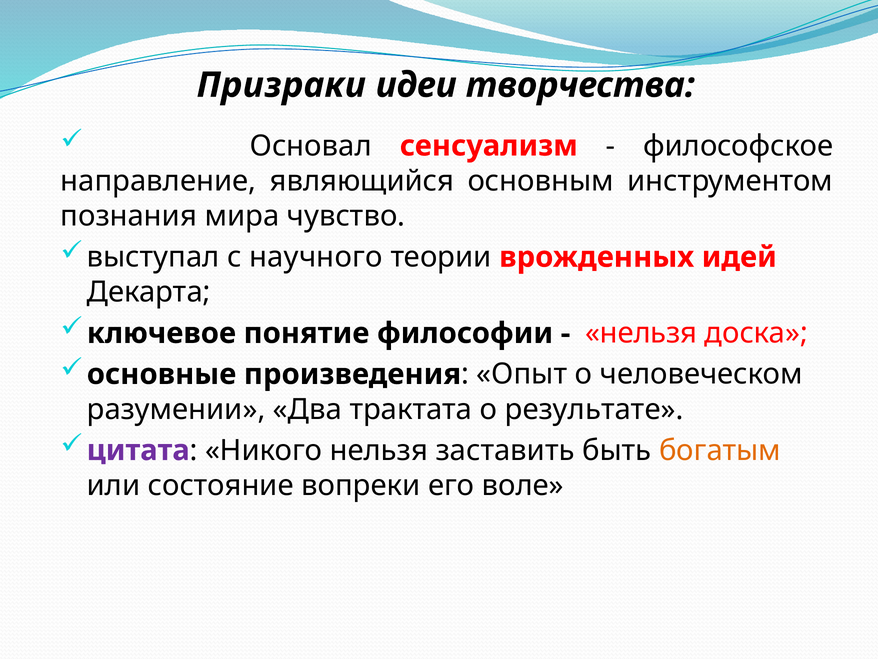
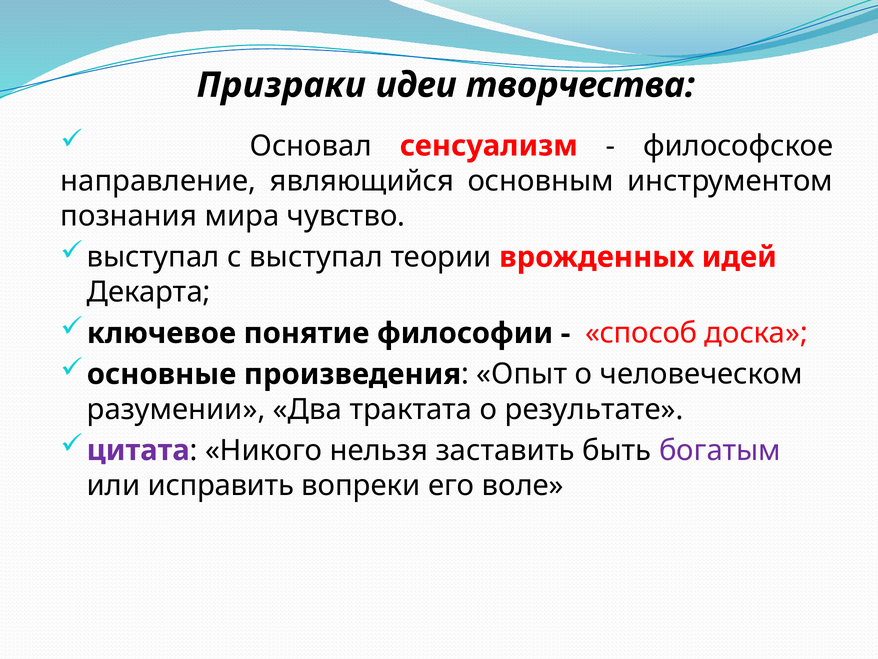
с научного: научного -> выступал
нельзя at (641, 333): нельзя -> способ
богатым colour: orange -> purple
состояние: состояние -> исправить
